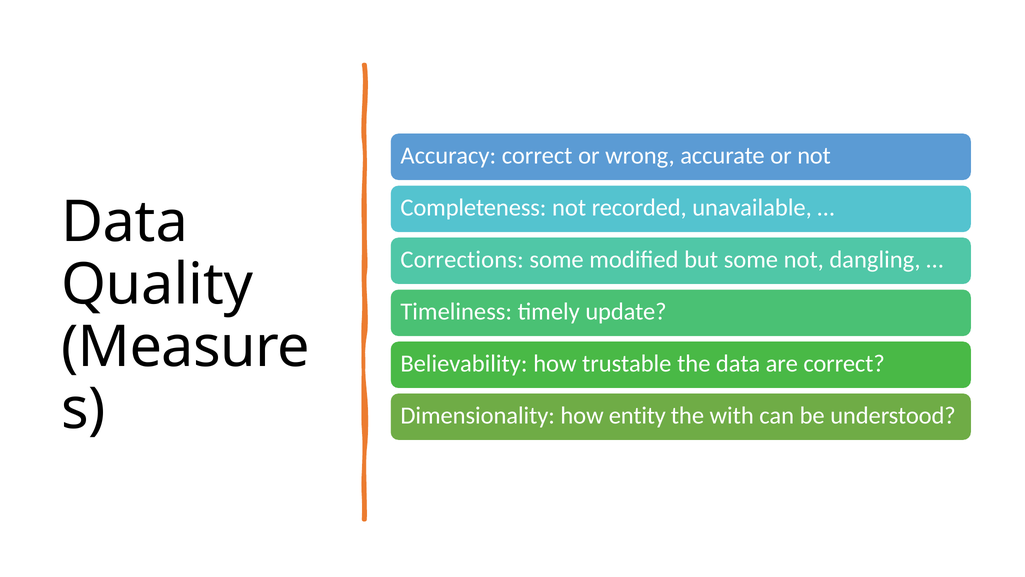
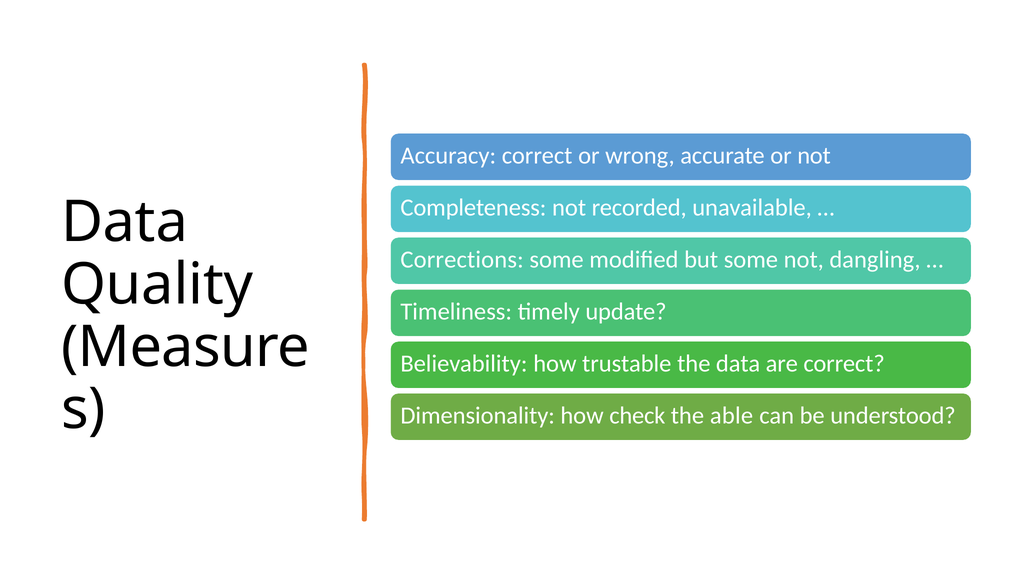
entity: entity -> check
with: with -> able
